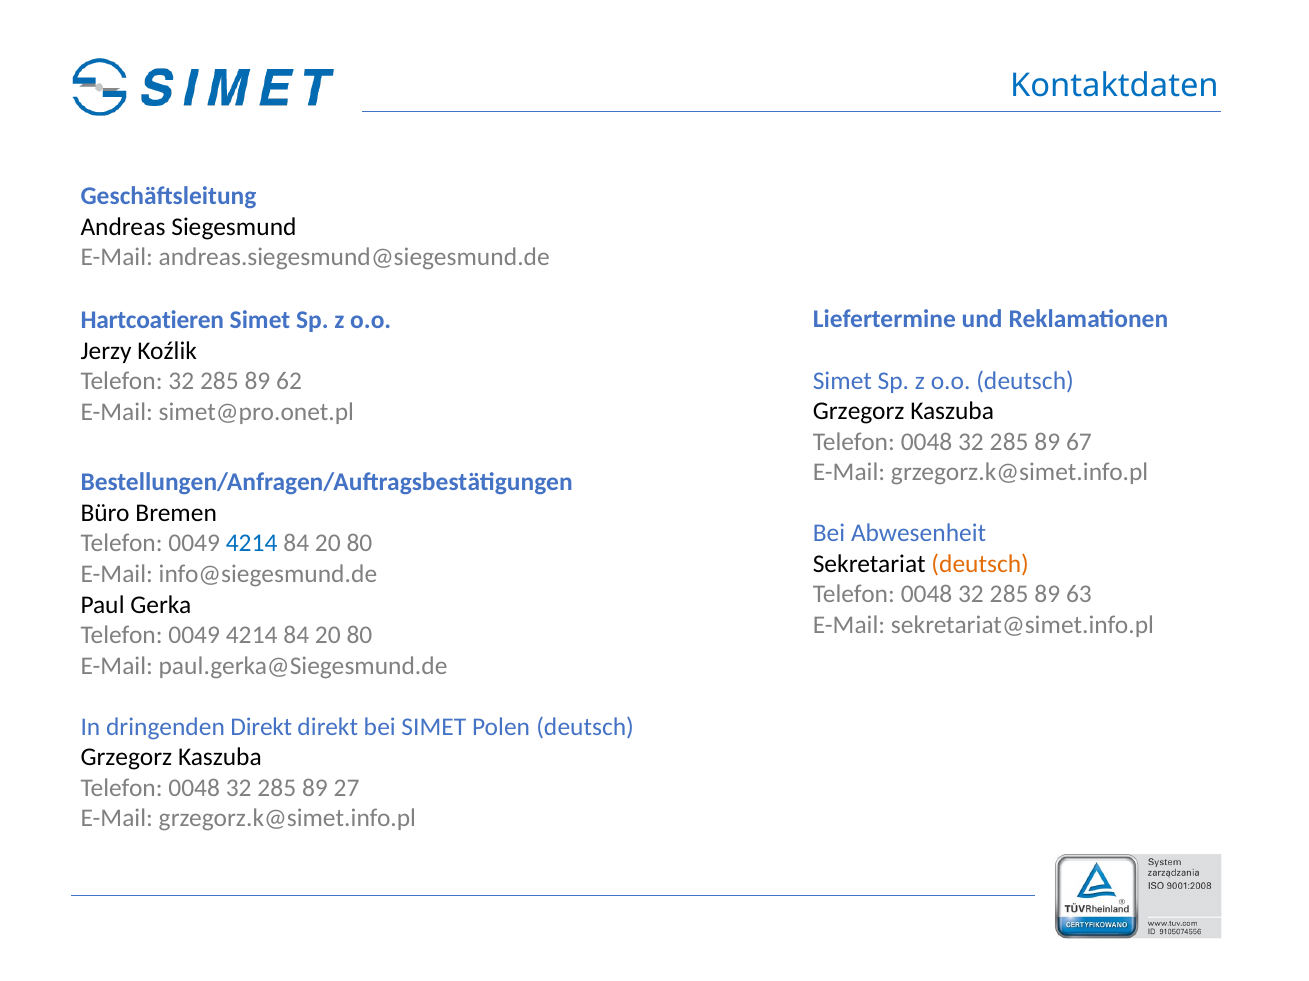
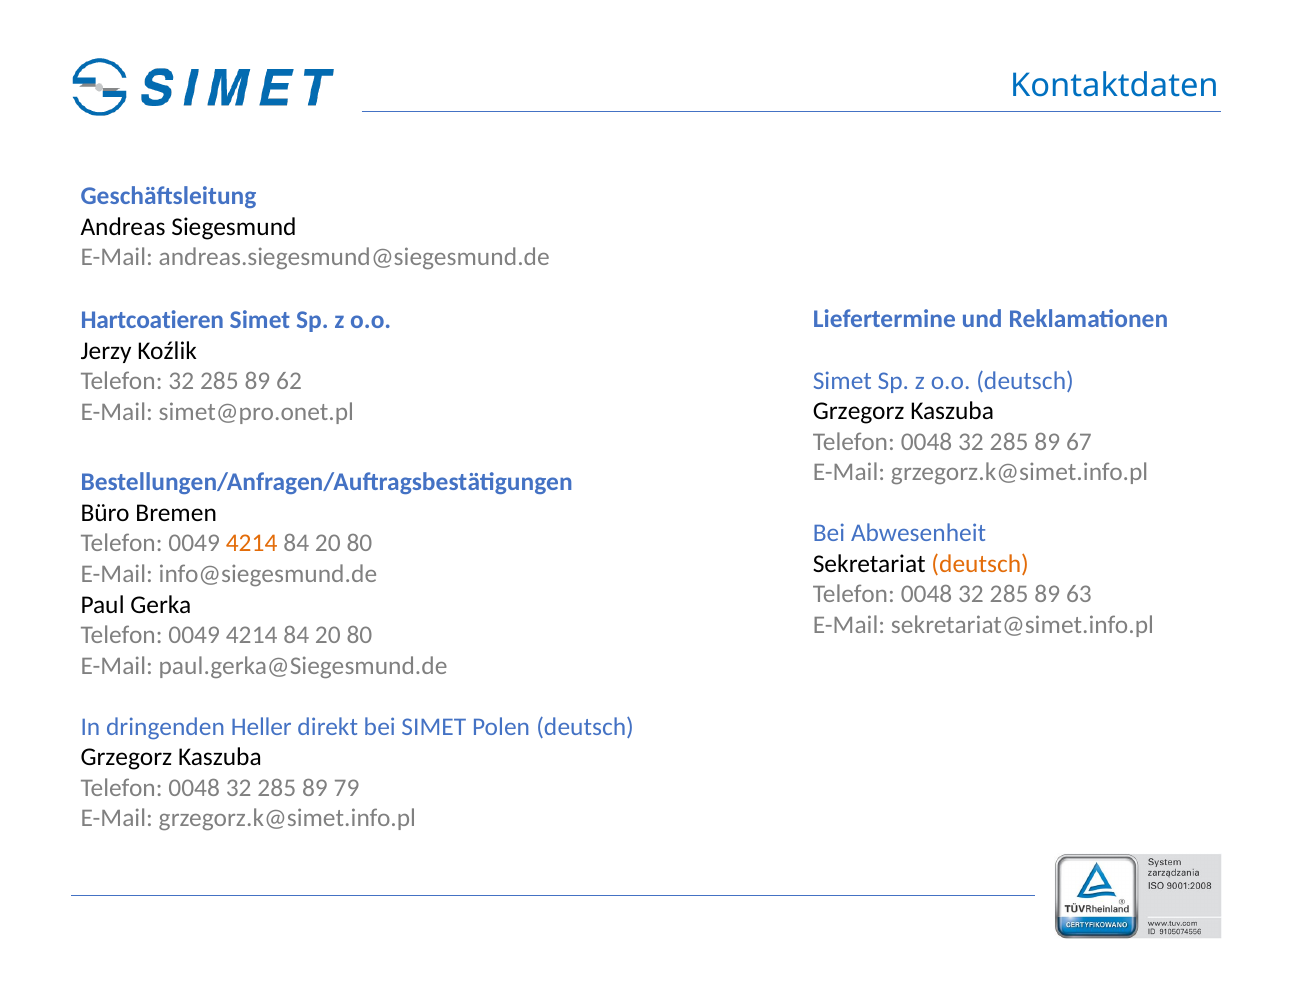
4214 at (252, 544) colour: blue -> orange
dringenden Direkt: Direkt -> Heller
27: 27 -> 79
